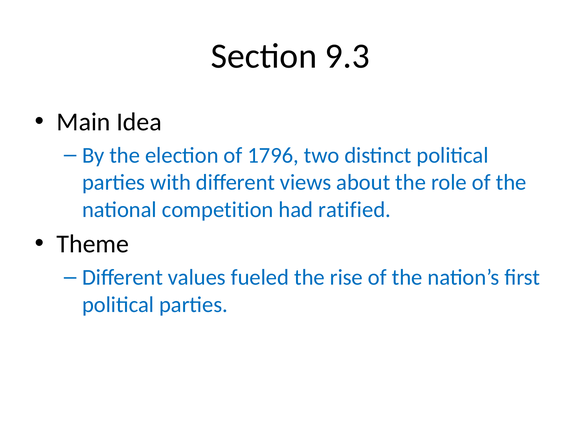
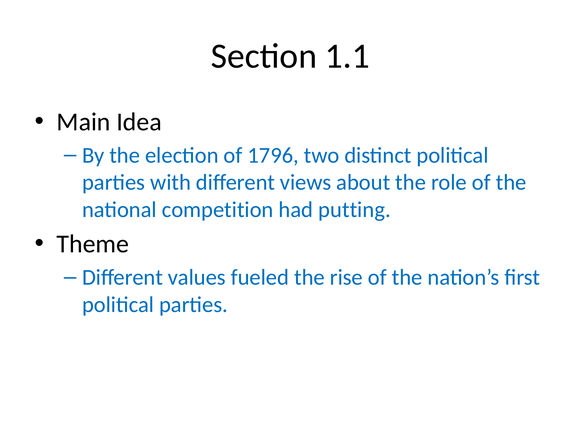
9.3: 9.3 -> 1.1
ratified: ratified -> putting
